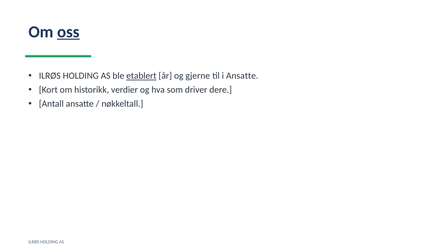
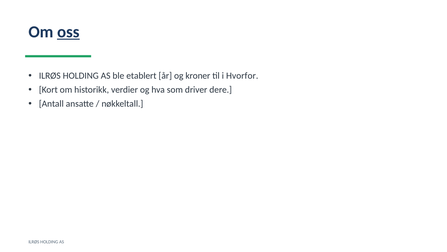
etablert underline: present -> none
gjerne: gjerne -> kroner
i Ansatte: Ansatte -> Hvorfor
